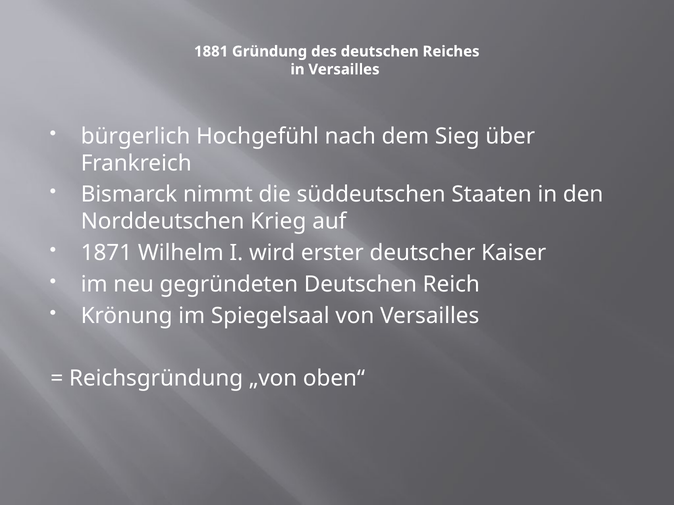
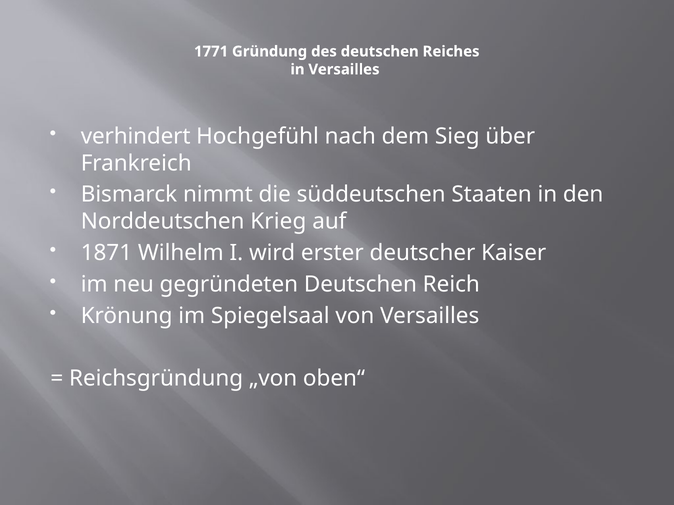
1881: 1881 -> 1771
bürgerlich: bürgerlich -> verhindert
